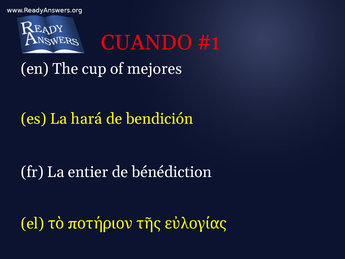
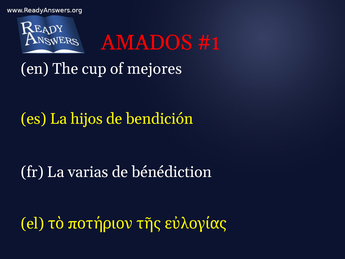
CUANDO: CUANDO -> AMADOS
hará: hará -> hijos
entier: entier -> varias
